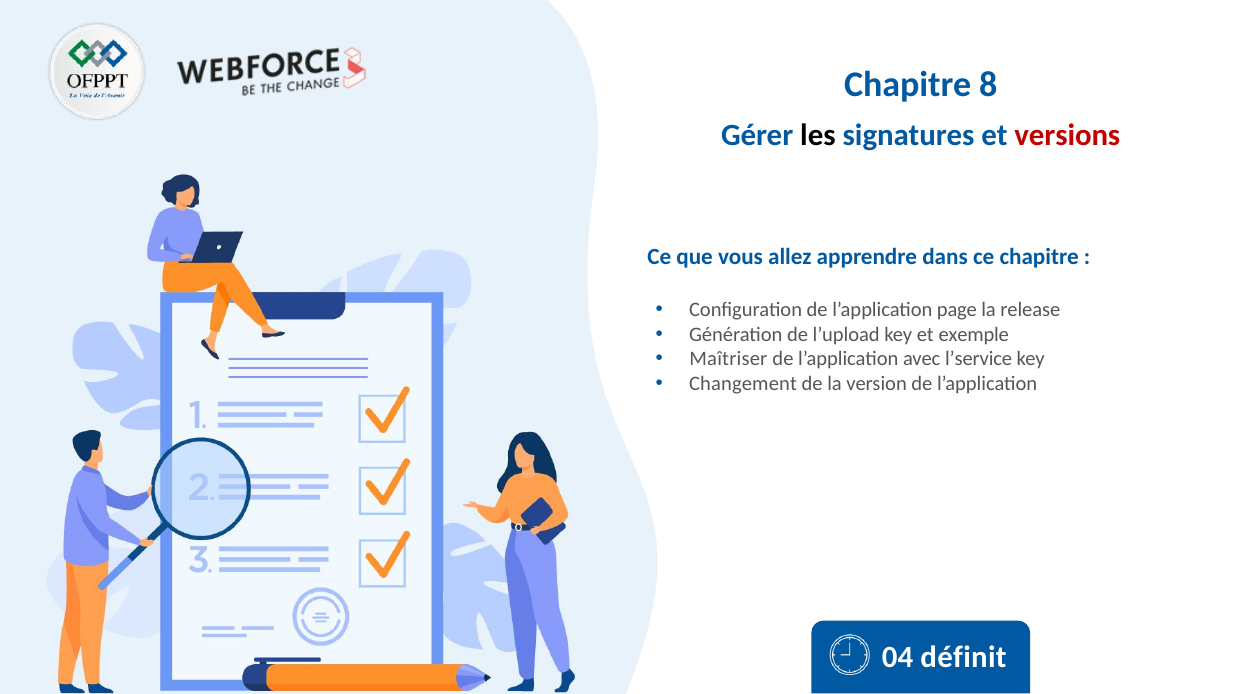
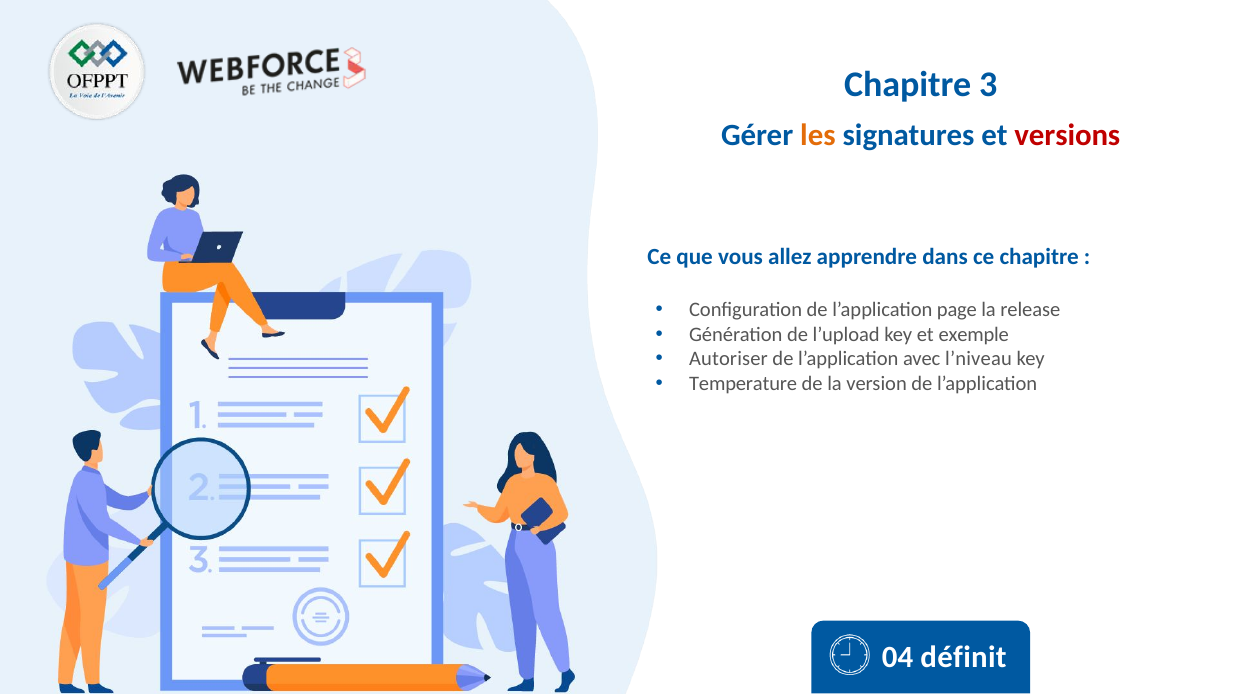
8: 8 -> 3
les colour: black -> orange
Maîtriser: Maîtriser -> Autoriser
l’service: l’service -> l’niveau
Changement: Changement -> Temperature
